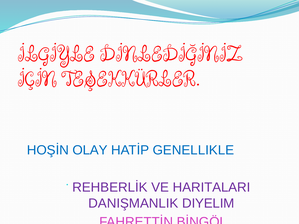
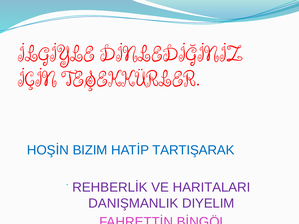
OLAY: OLAY -> BIZIM
GENELLIKLE: GENELLIKLE -> TARTIŞARAK
